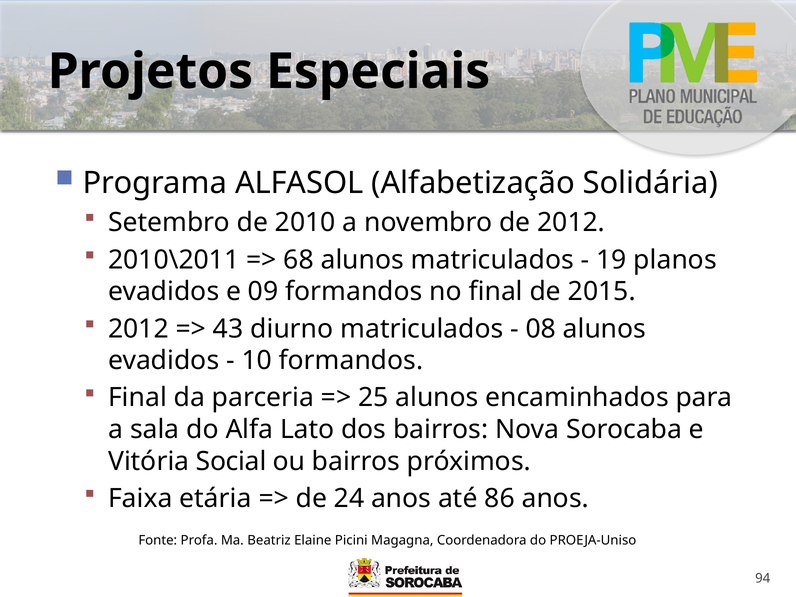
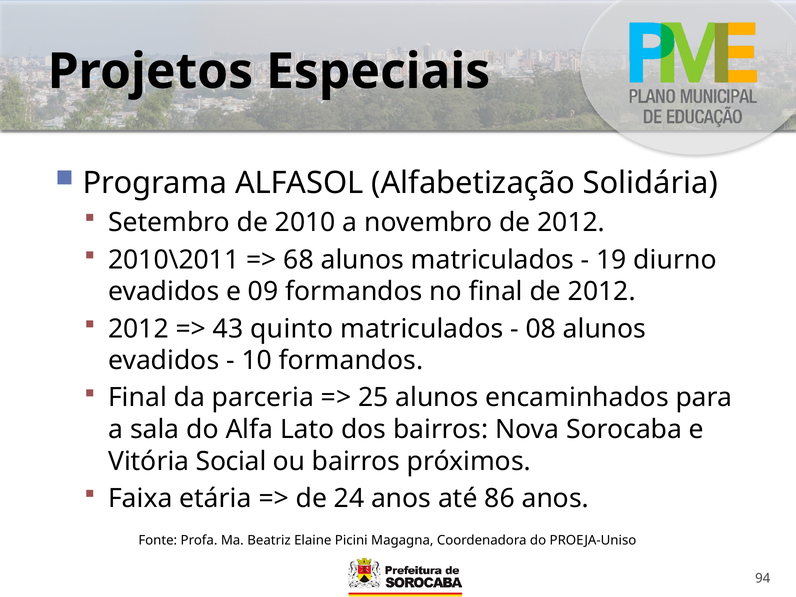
planos: planos -> diurno
final de 2015: 2015 -> 2012
diurno: diurno -> quinto
